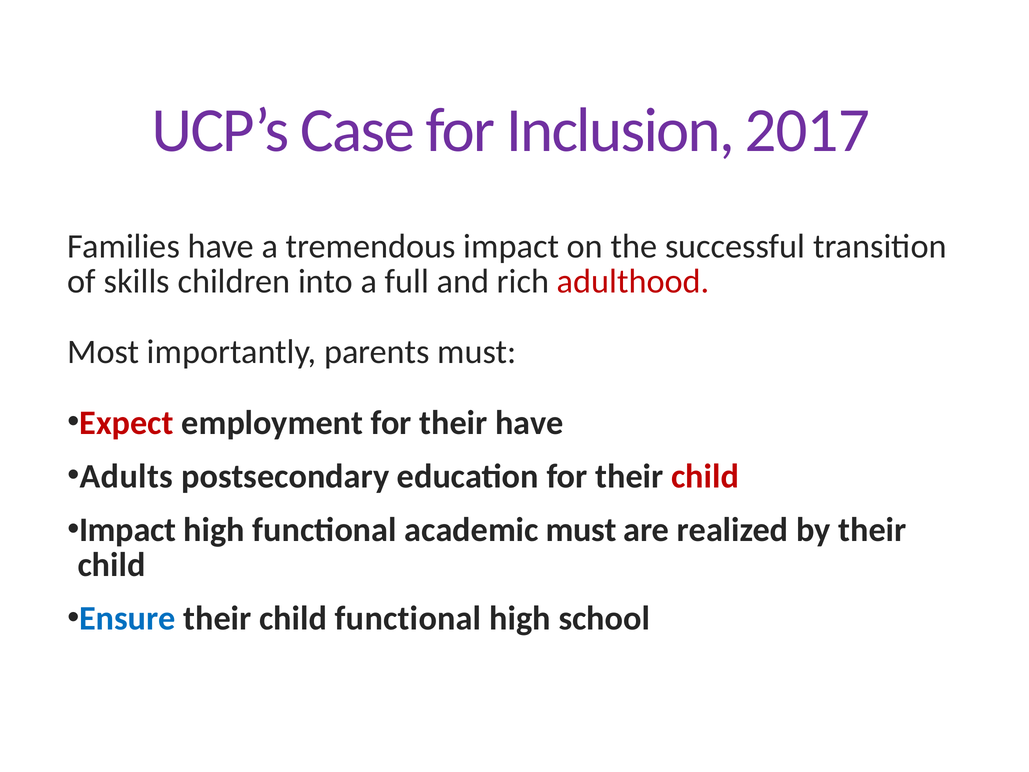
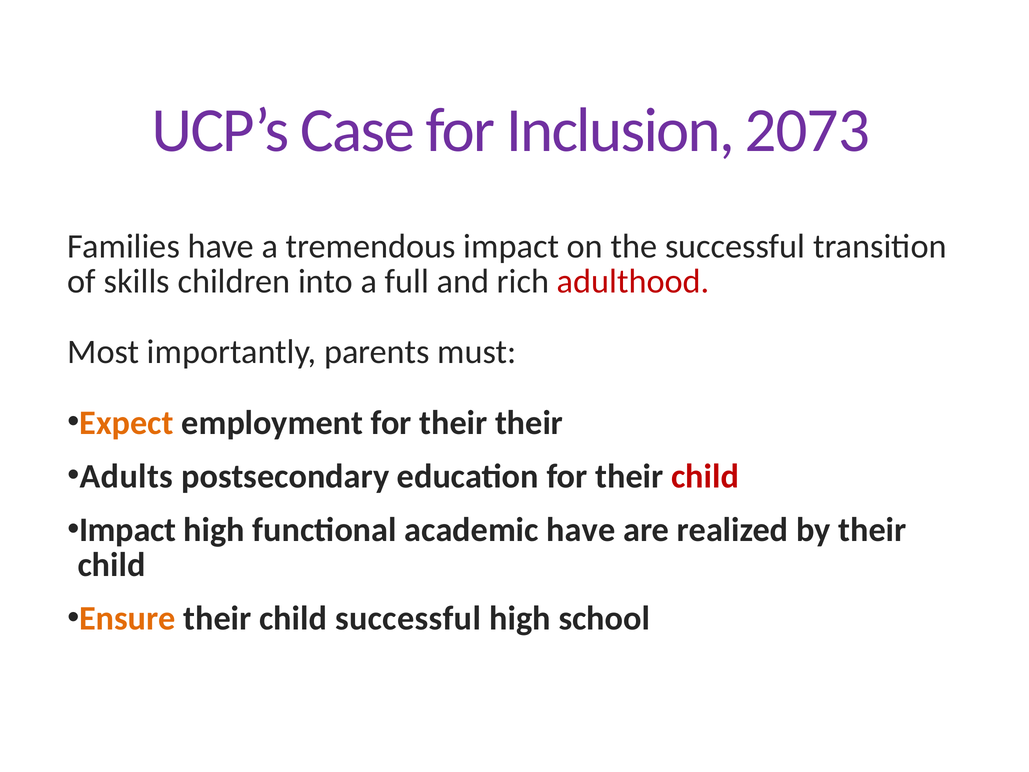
2017: 2017 -> 2073
Expect colour: red -> orange
their have: have -> their
academic must: must -> have
Ensure colour: blue -> orange
child functional: functional -> successful
